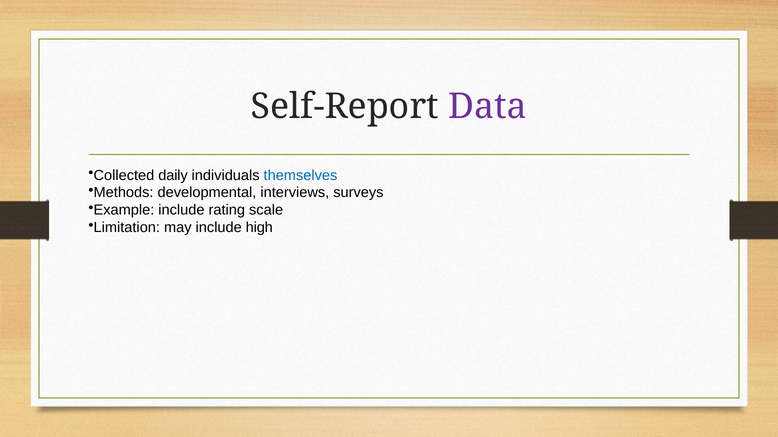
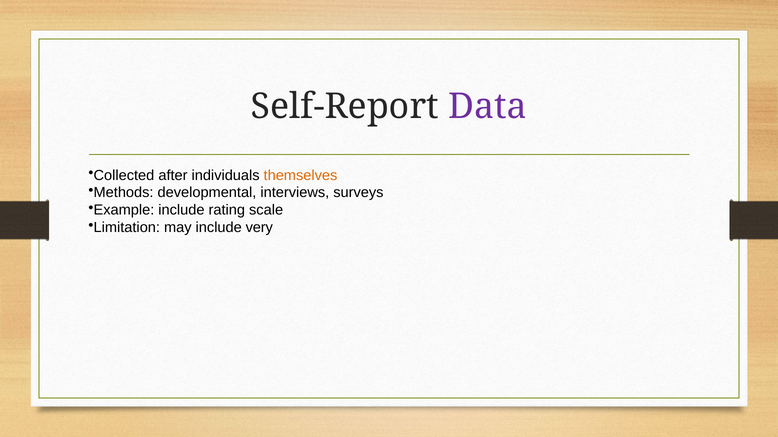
daily: daily -> after
themselves colour: blue -> orange
high: high -> very
